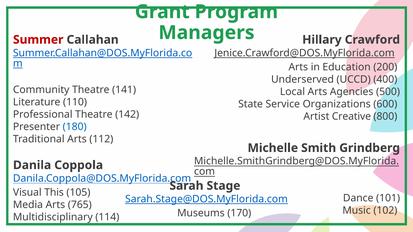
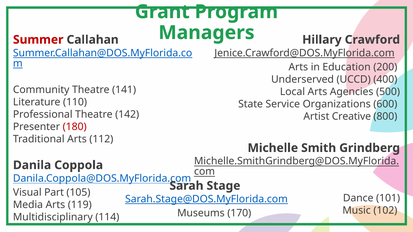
180 colour: blue -> red
This: This -> Part
765: 765 -> 119
